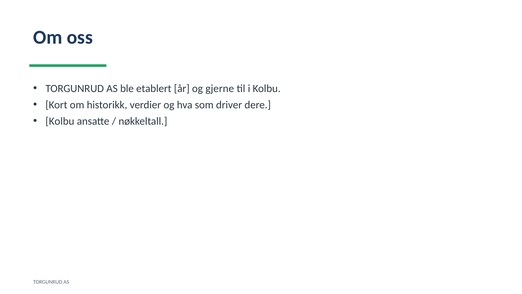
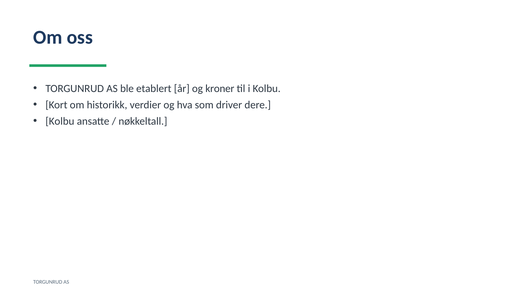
gjerne: gjerne -> kroner
